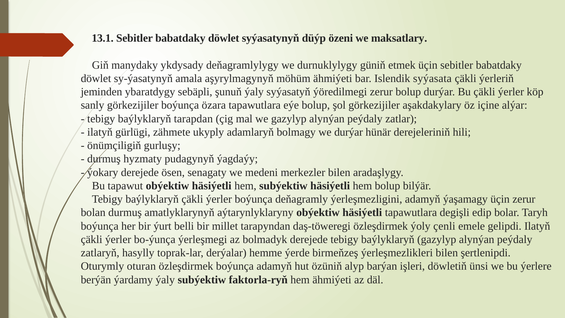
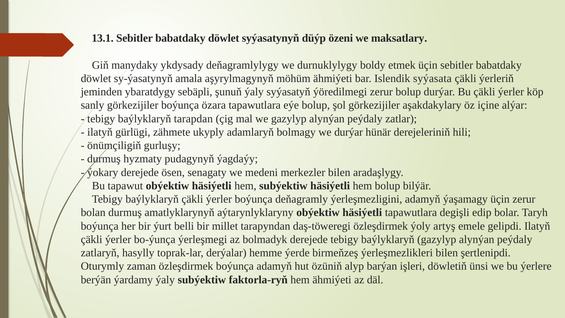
güniň: güniň -> boldy
çenli: çenli -> artyş
oturan: oturan -> zaman
